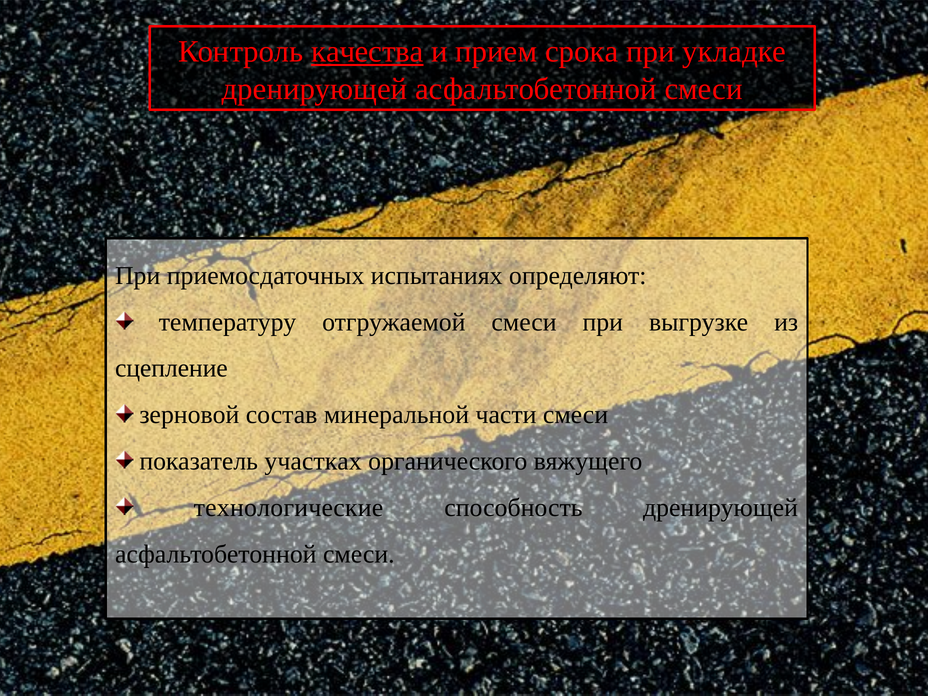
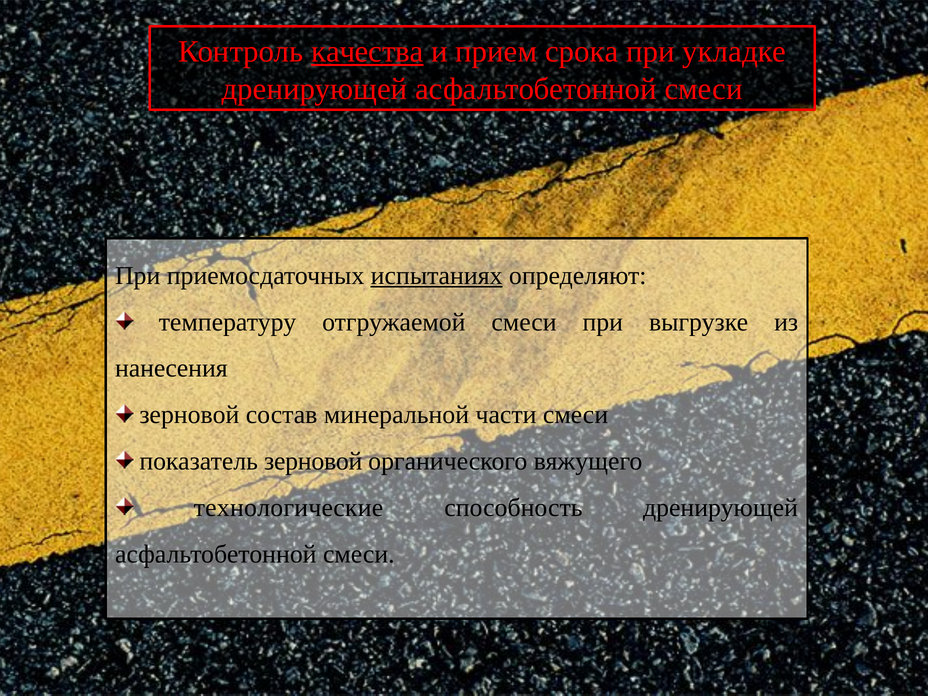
испытаниях underline: none -> present
сцепление: сцепление -> нанесения
показатель участках: участках -> зерновой
